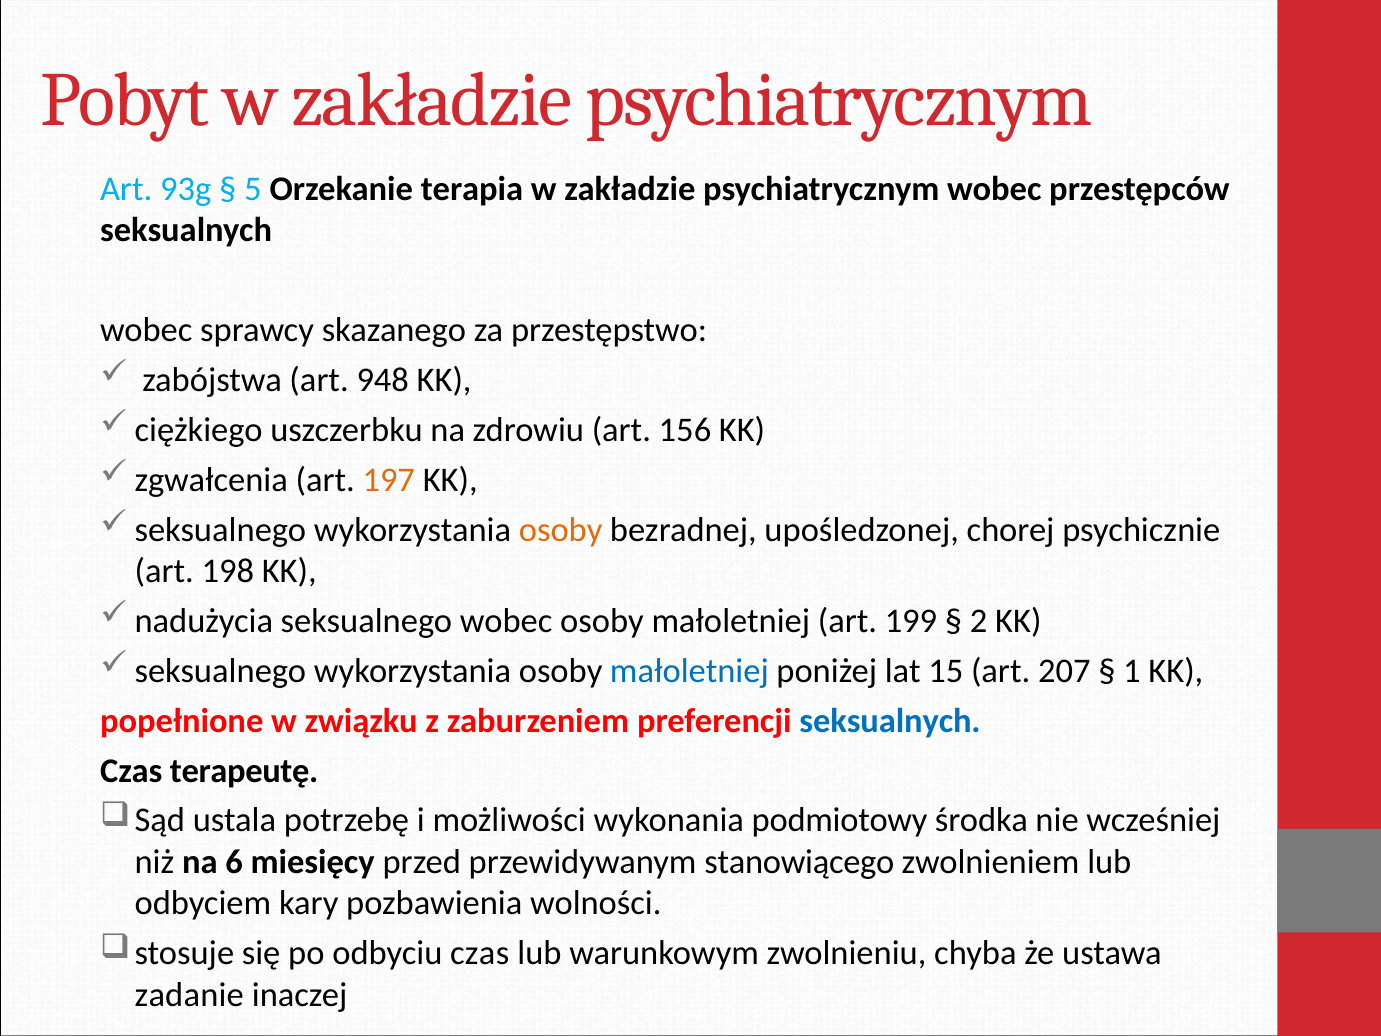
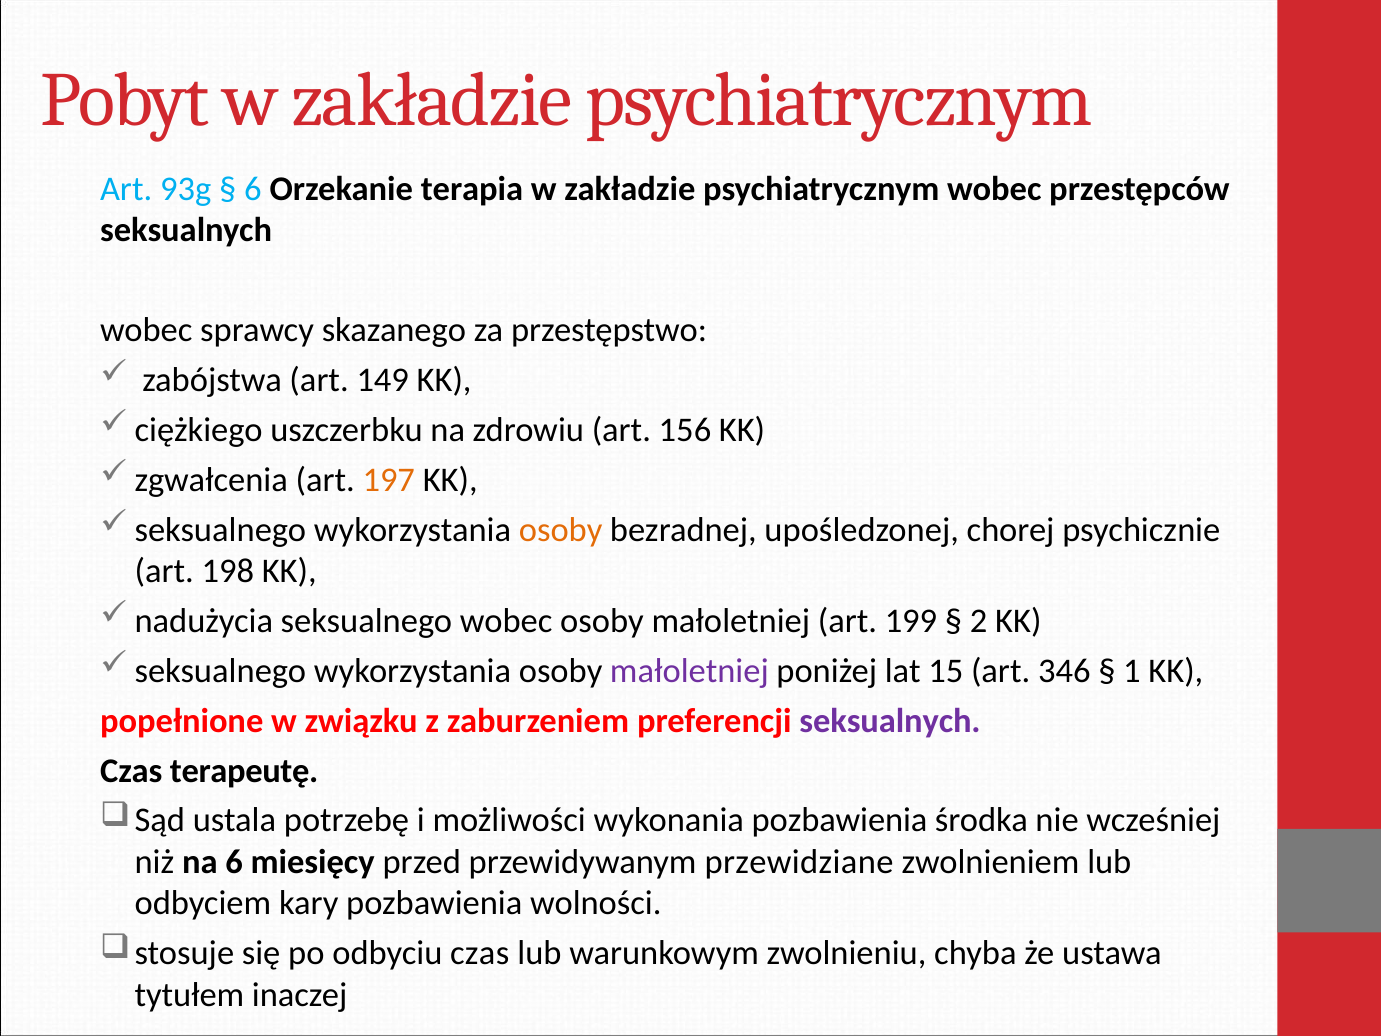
5 at (253, 189): 5 -> 6
948: 948 -> 149
małoletniej at (689, 671) colour: blue -> purple
207: 207 -> 346
seksualnych at (890, 721) colour: blue -> purple
wykonania podmiotowy: podmiotowy -> pozbawienia
stanowiącego: stanowiącego -> przewidziane
zadanie: zadanie -> tytułem
